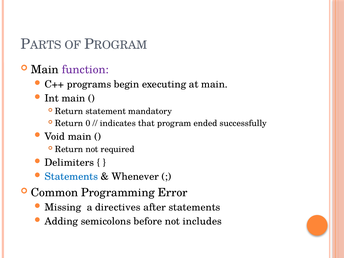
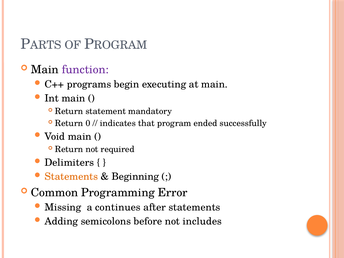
Statements at (71, 177) colour: blue -> orange
Whenever: Whenever -> Beginning
directives: directives -> continues
